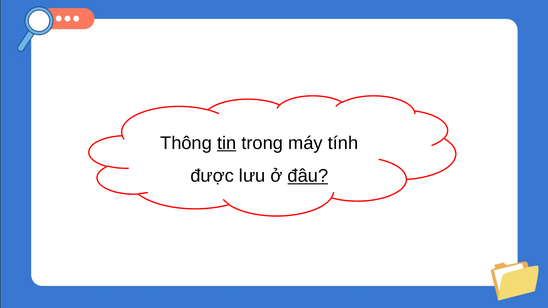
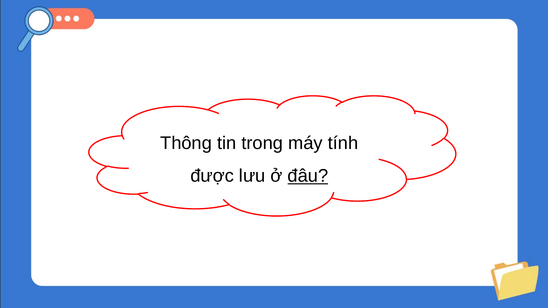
tin underline: present -> none
